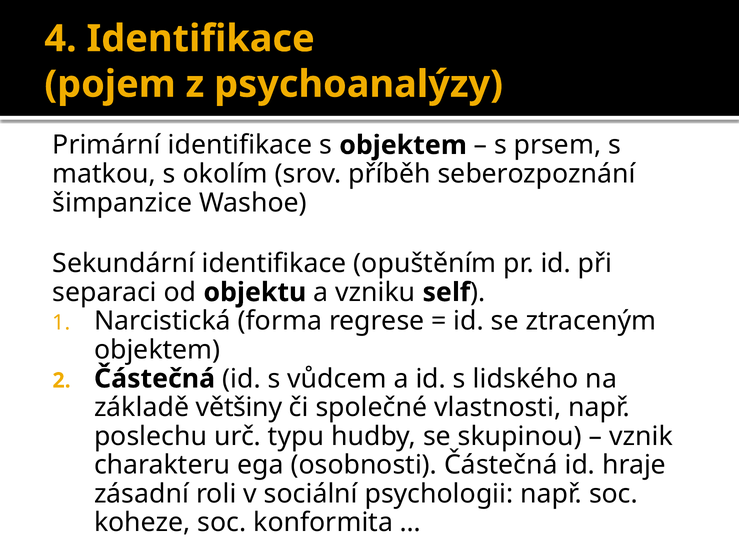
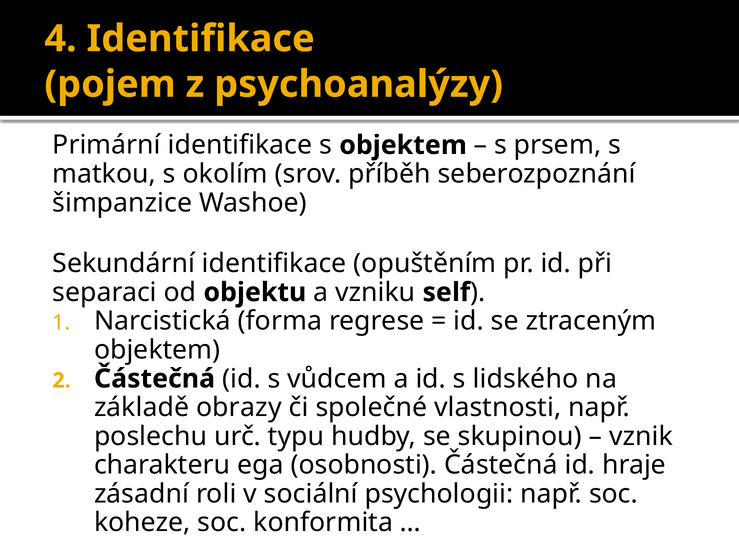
většiny: většiny -> obrazy
